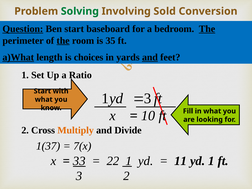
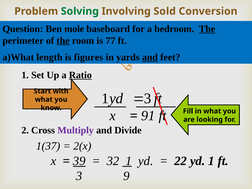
Question underline: present -> none
Ben start: start -> mole
35: 35 -> 77
a)What underline: present -> none
choices: choices -> figures
Ratio underline: none -> present
10: 10 -> 91
Multiply colour: orange -> purple
7(x: 7(x -> 2(x
33: 33 -> 39
22: 22 -> 32
11: 11 -> 22
3 2: 2 -> 9
